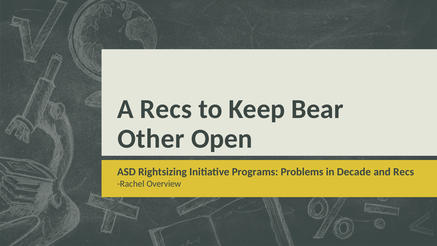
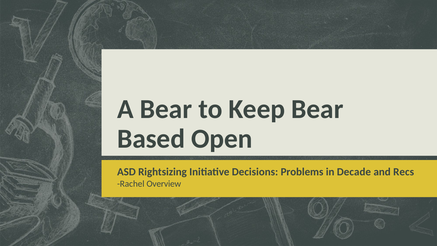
A Recs: Recs -> Bear
Other: Other -> Based
Programs: Programs -> Decisions
